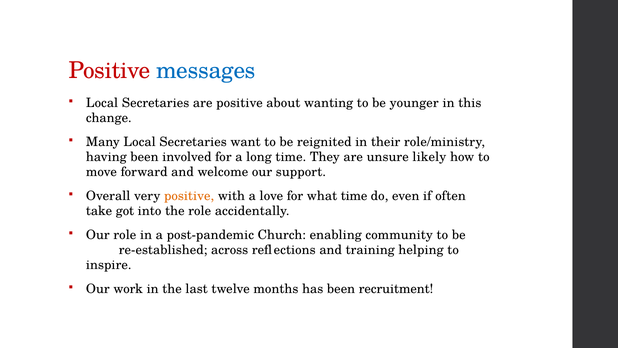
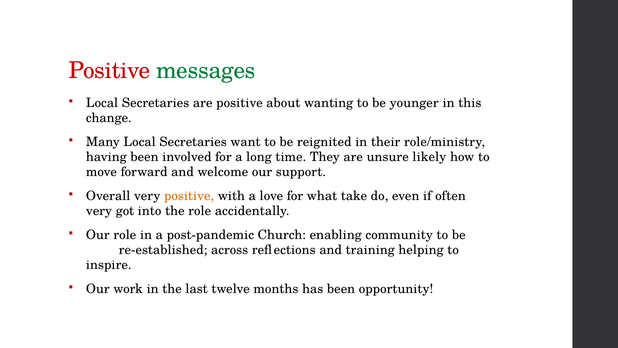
messages colour: blue -> green
what time: time -> take
take at (99, 211): take -> very
recruitment: recruitment -> opportunity
